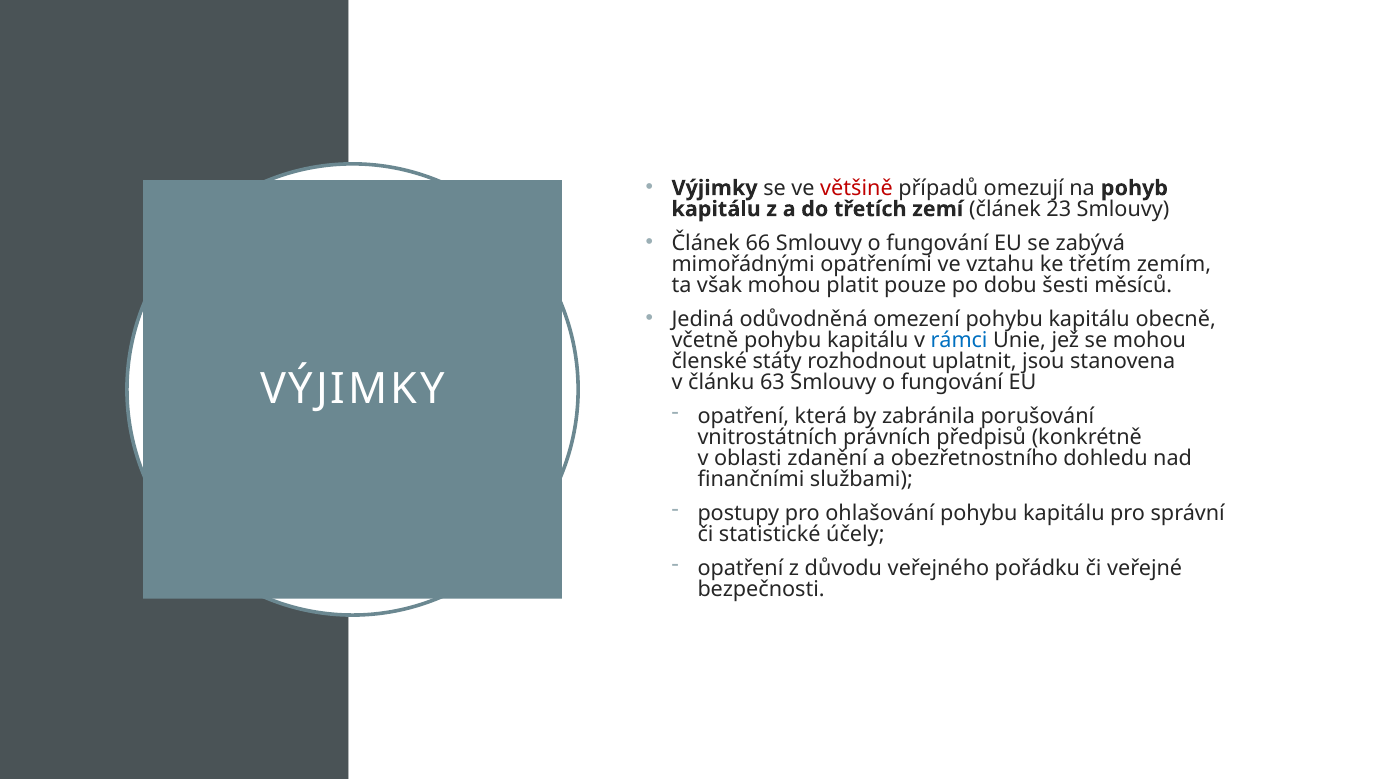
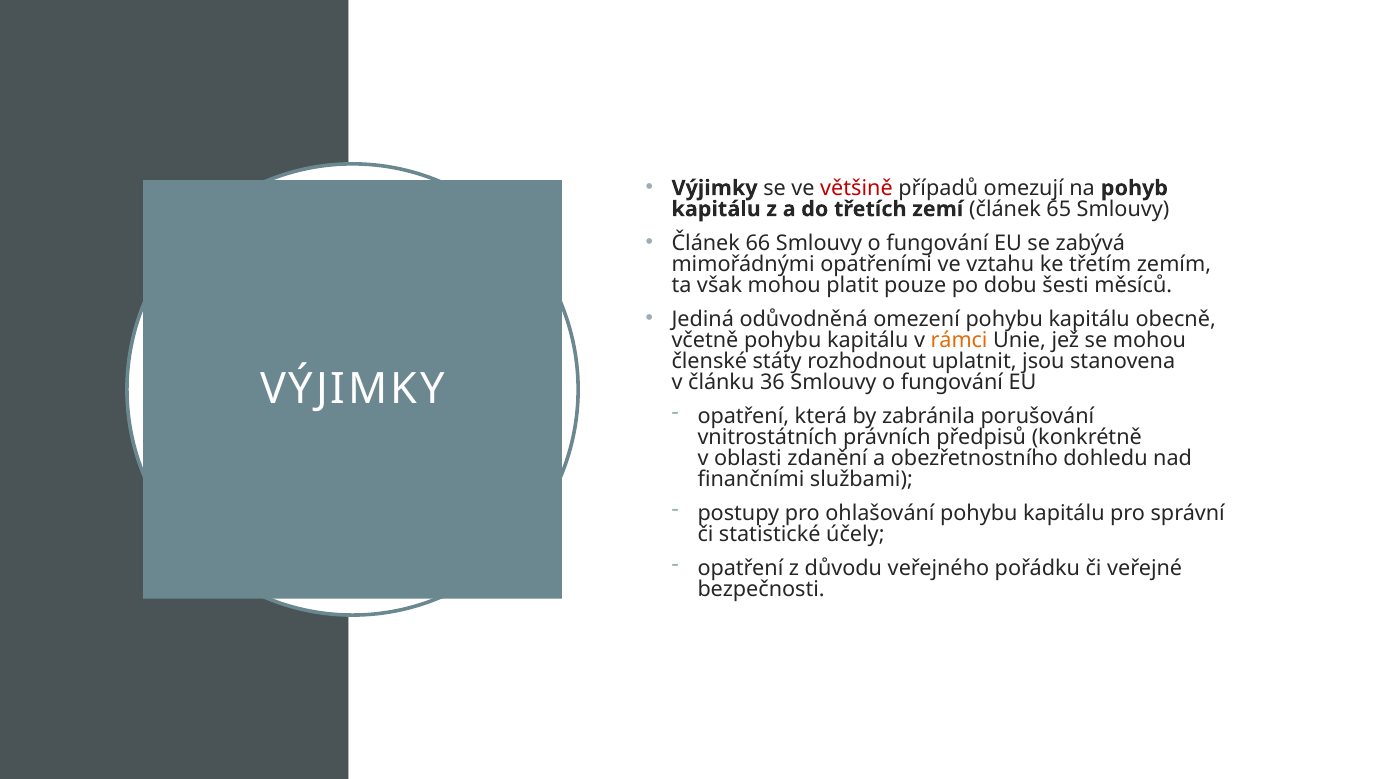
23: 23 -> 65
rámci colour: blue -> orange
63: 63 -> 36
